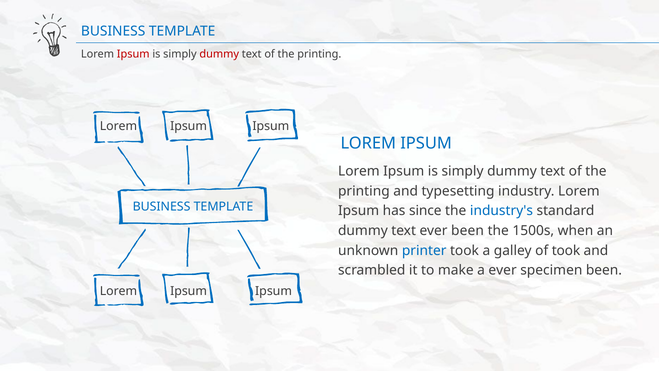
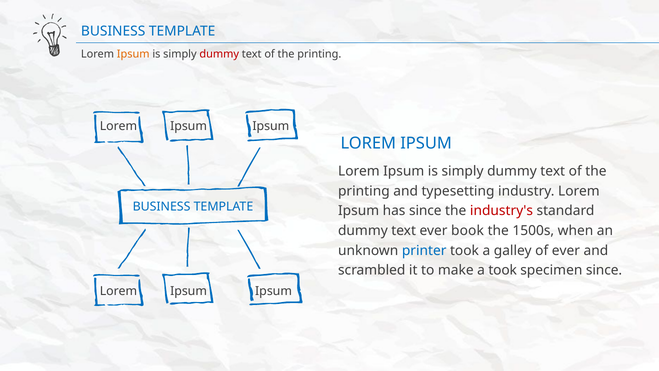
Ipsum at (133, 54) colour: red -> orange
industry's colour: blue -> red
ever been: been -> book
of took: took -> ever
a ever: ever -> took
specimen been: been -> since
